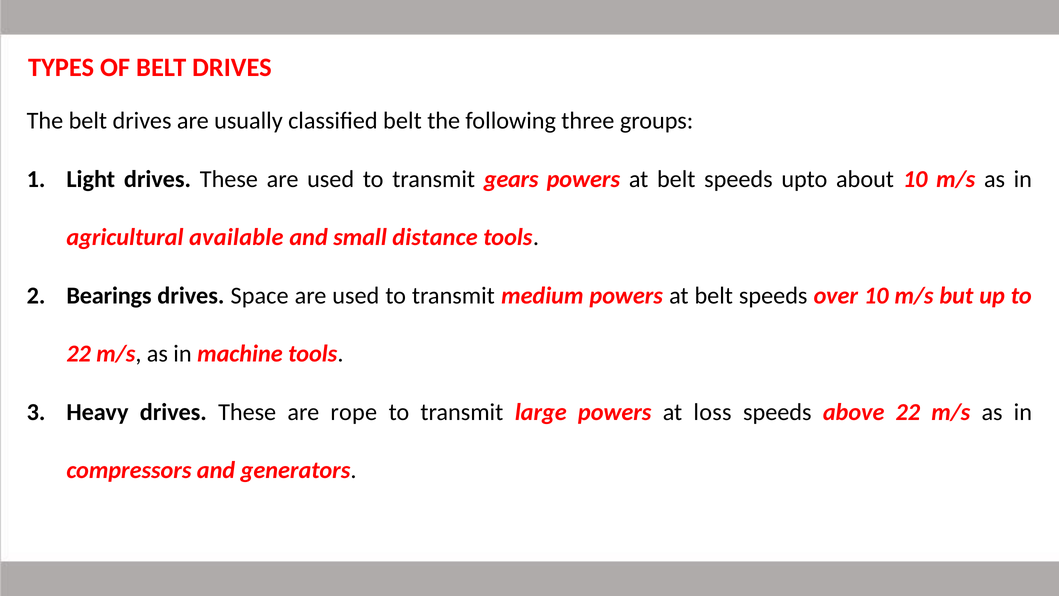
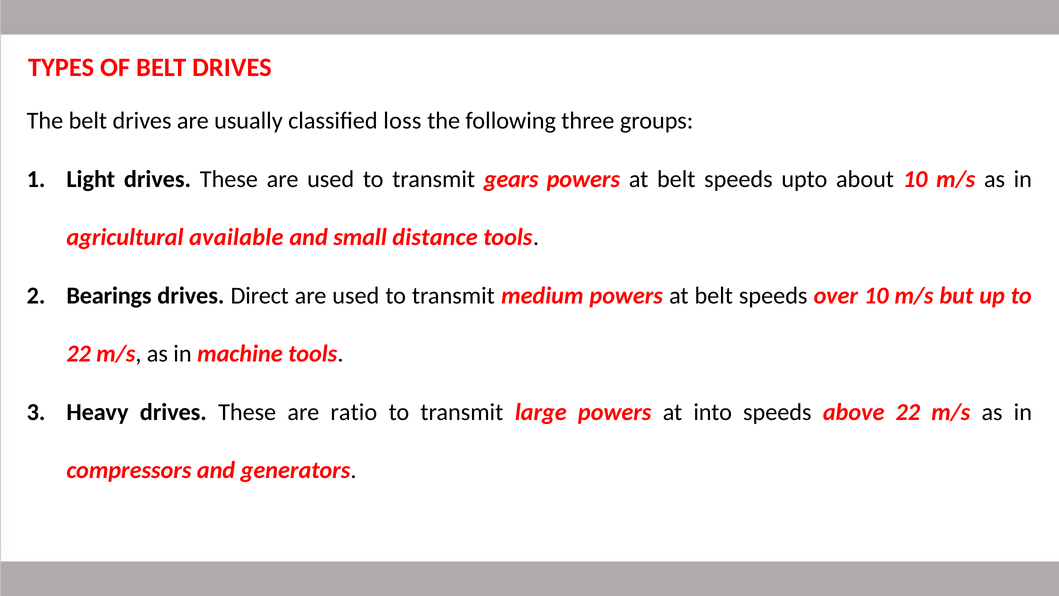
classified belt: belt -> loss
Space: Space -> Direct
rope: rope -> ratio
loss: loss -> into
